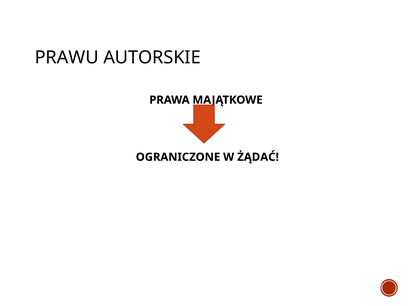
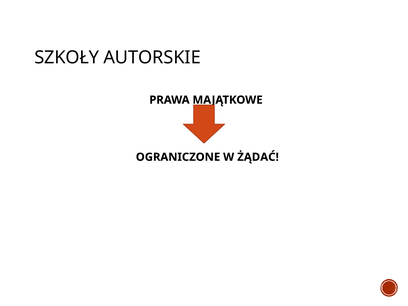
PRAWU: PRAWU -> SZKOŁY
